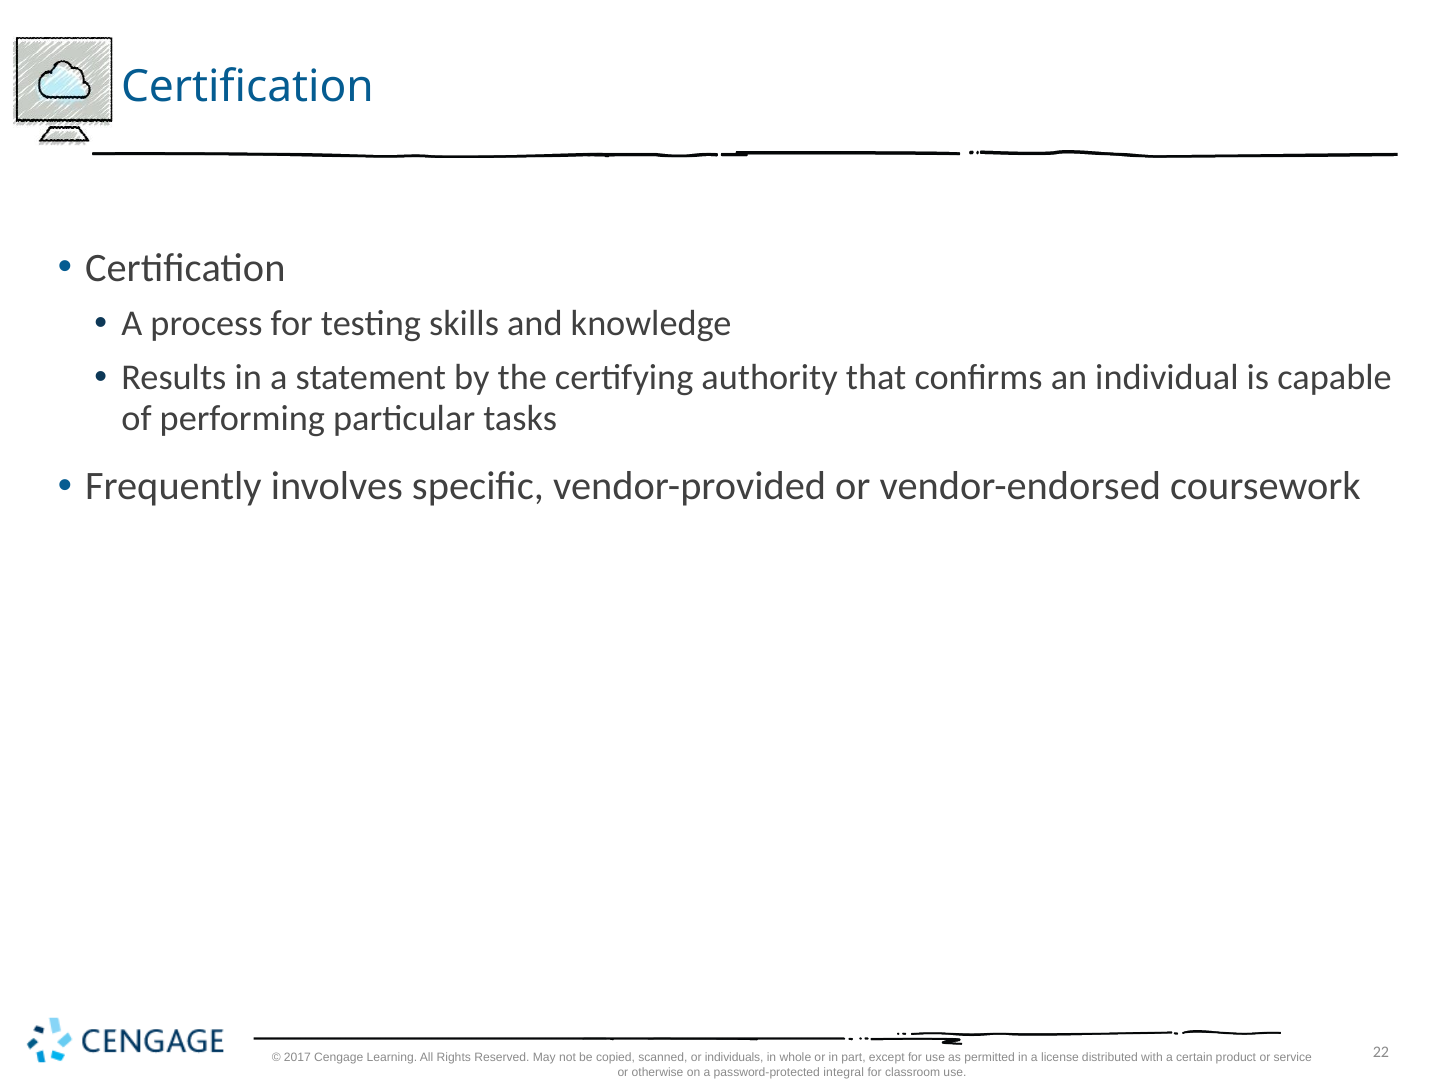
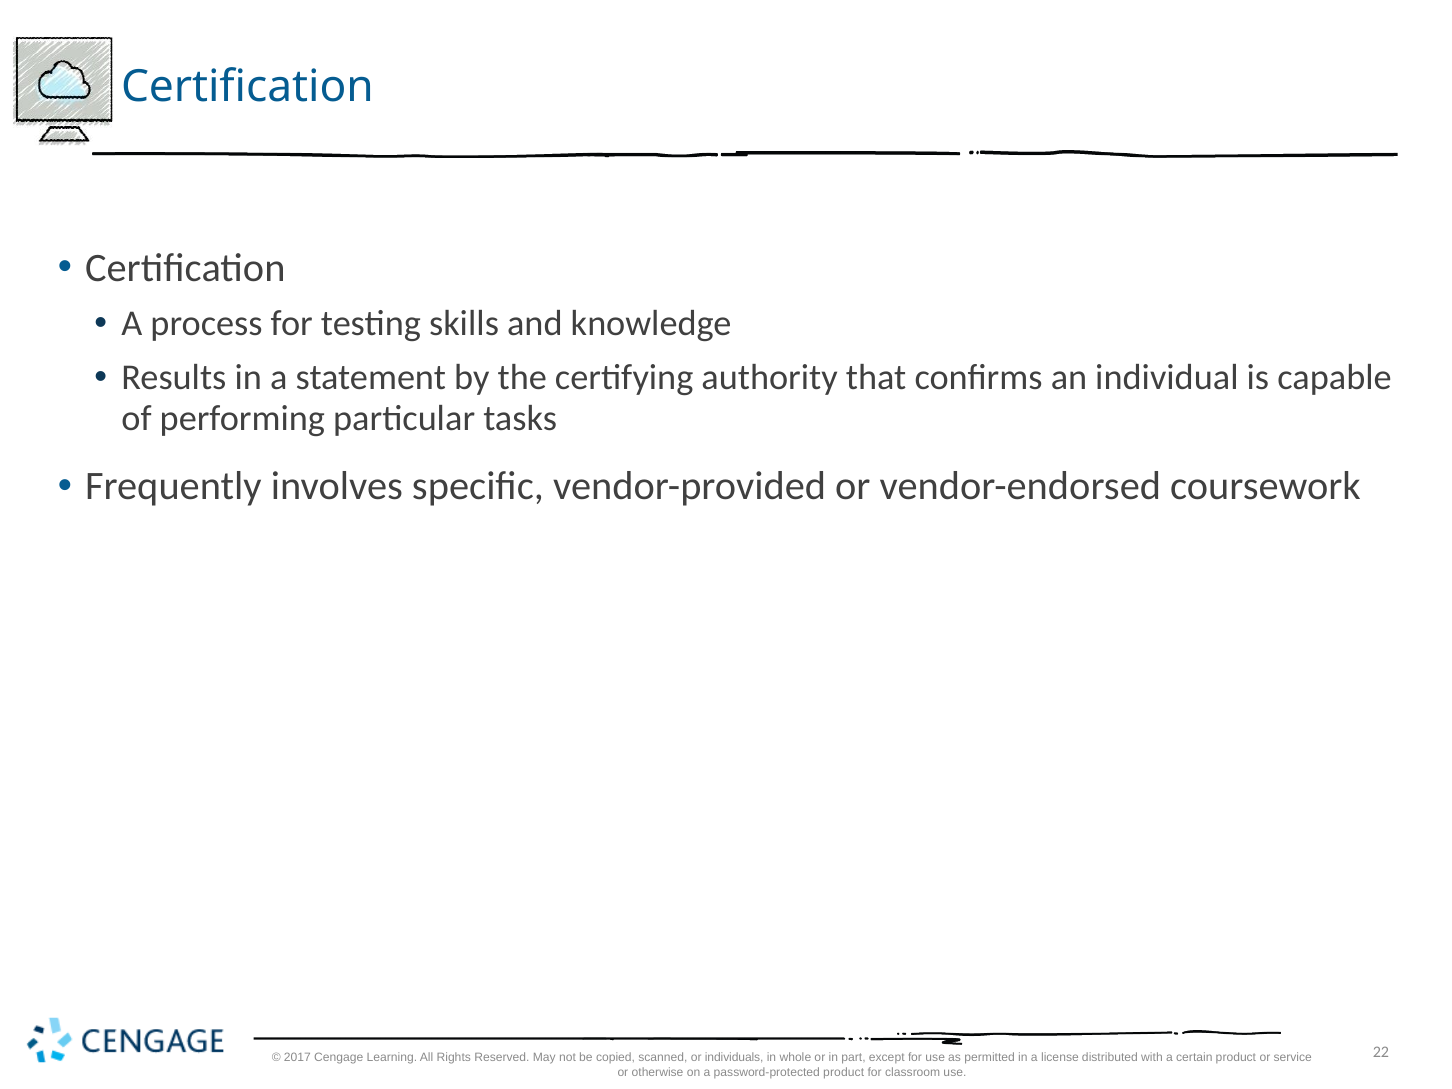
password-protected integral: integral -> product
